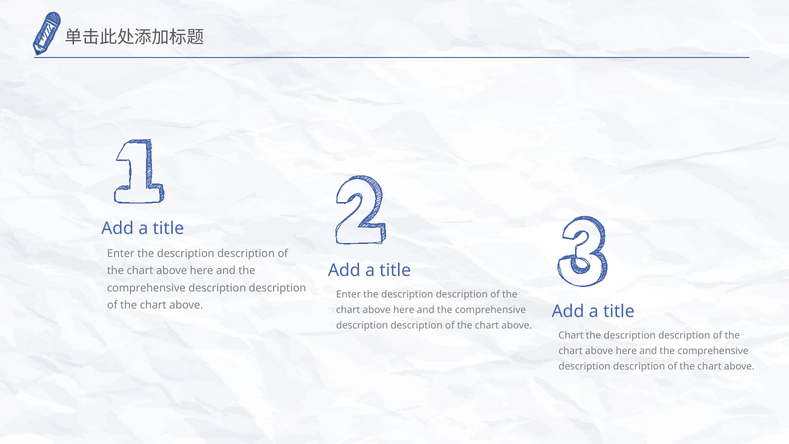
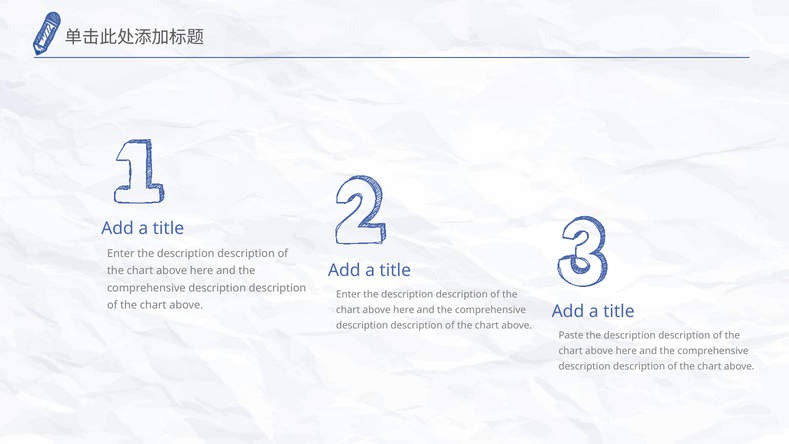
Chart at (571, 336): Chart -> Paste
